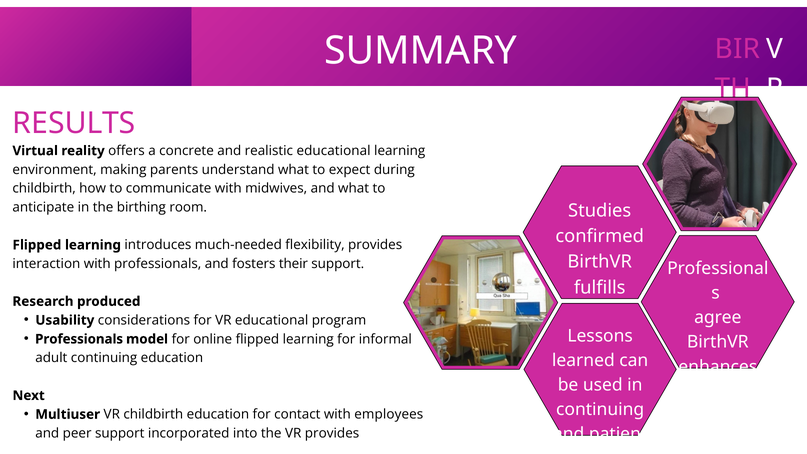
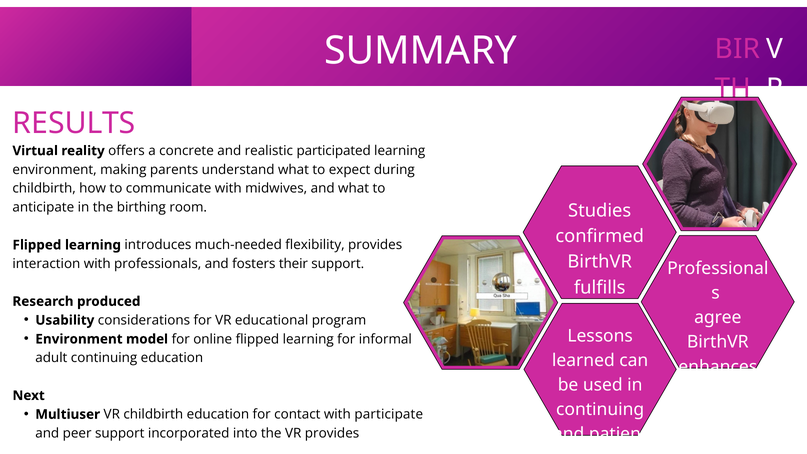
realistic educational: educational -> participated
Professionals at (79, 339): Professionals -> Environment
employees: employees -> participate
